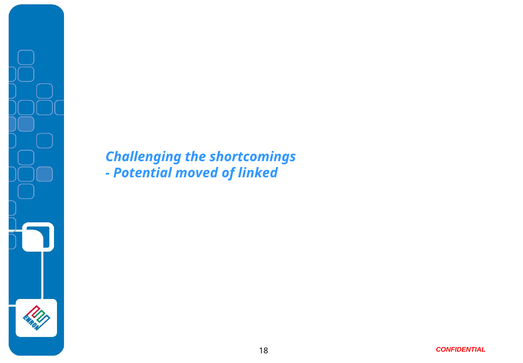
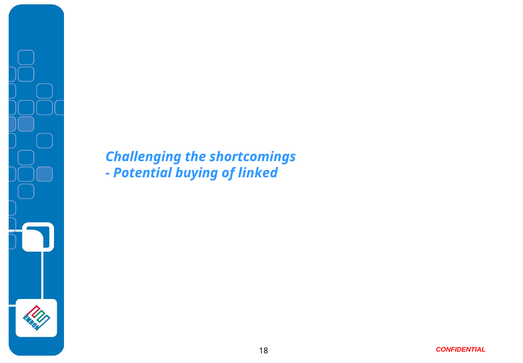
moved: moved -> buying
